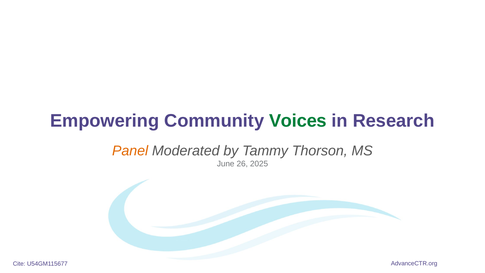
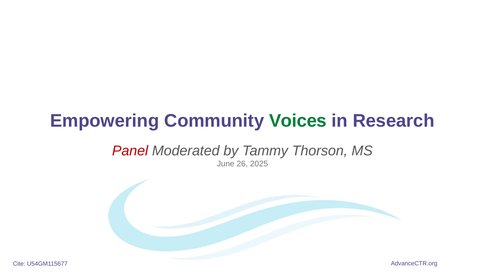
Panel colour: orange -> red
